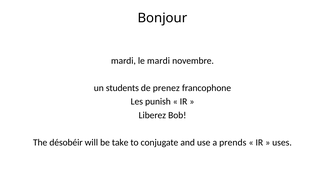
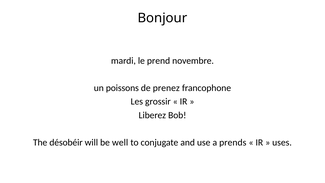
le mardi: mardi -> prend
students: students -> poissons
punish: punish -> grossir
take: take -> well
